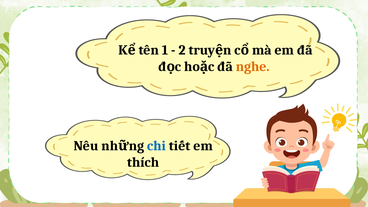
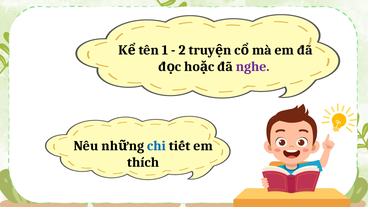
nghe colour: orange -> purple
